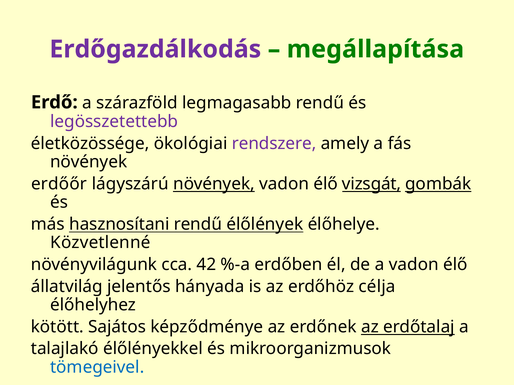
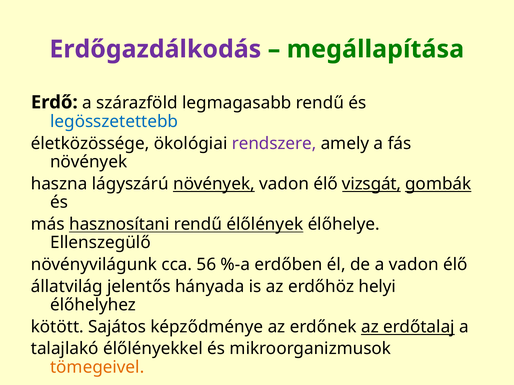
legösszetettebb colour: purple -> blue
erdőőr: erdőőr -> haszna
Közvetlenné: Közvetlenné -> Ellenszegülő
42: 42 -> 56
célja: célja -> helyi
tömegeivel colour: blue -> orange
